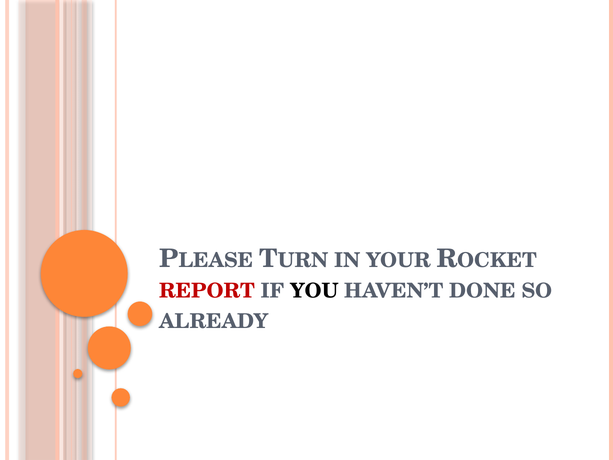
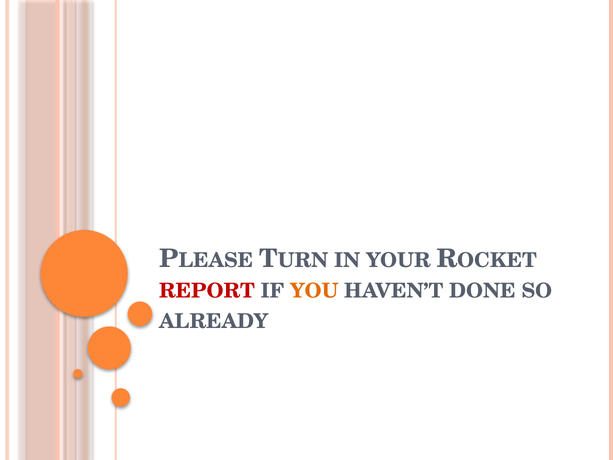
YOU colour: black -> orange
